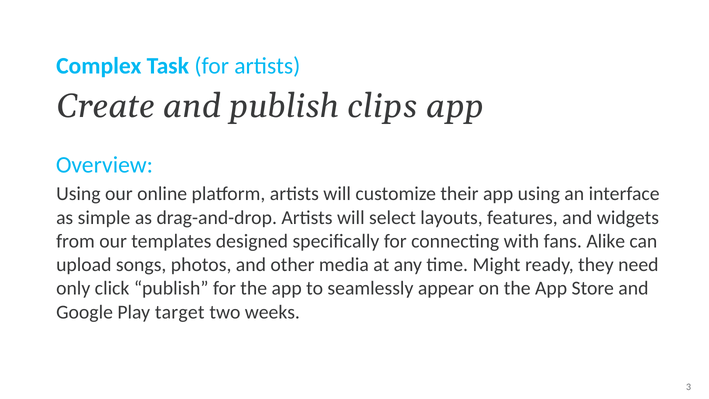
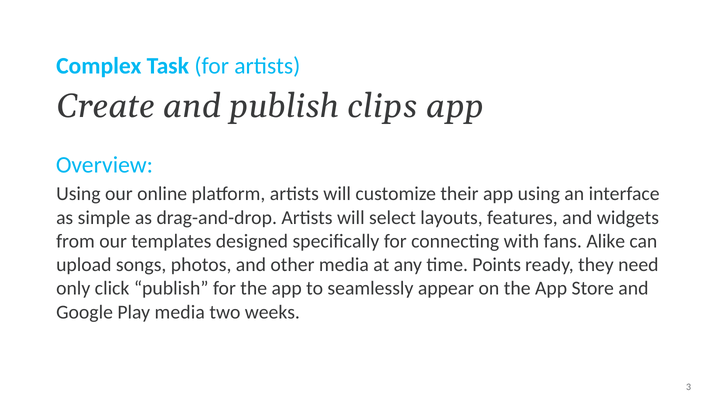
Might: Might -> Points
Play target: target -> media
